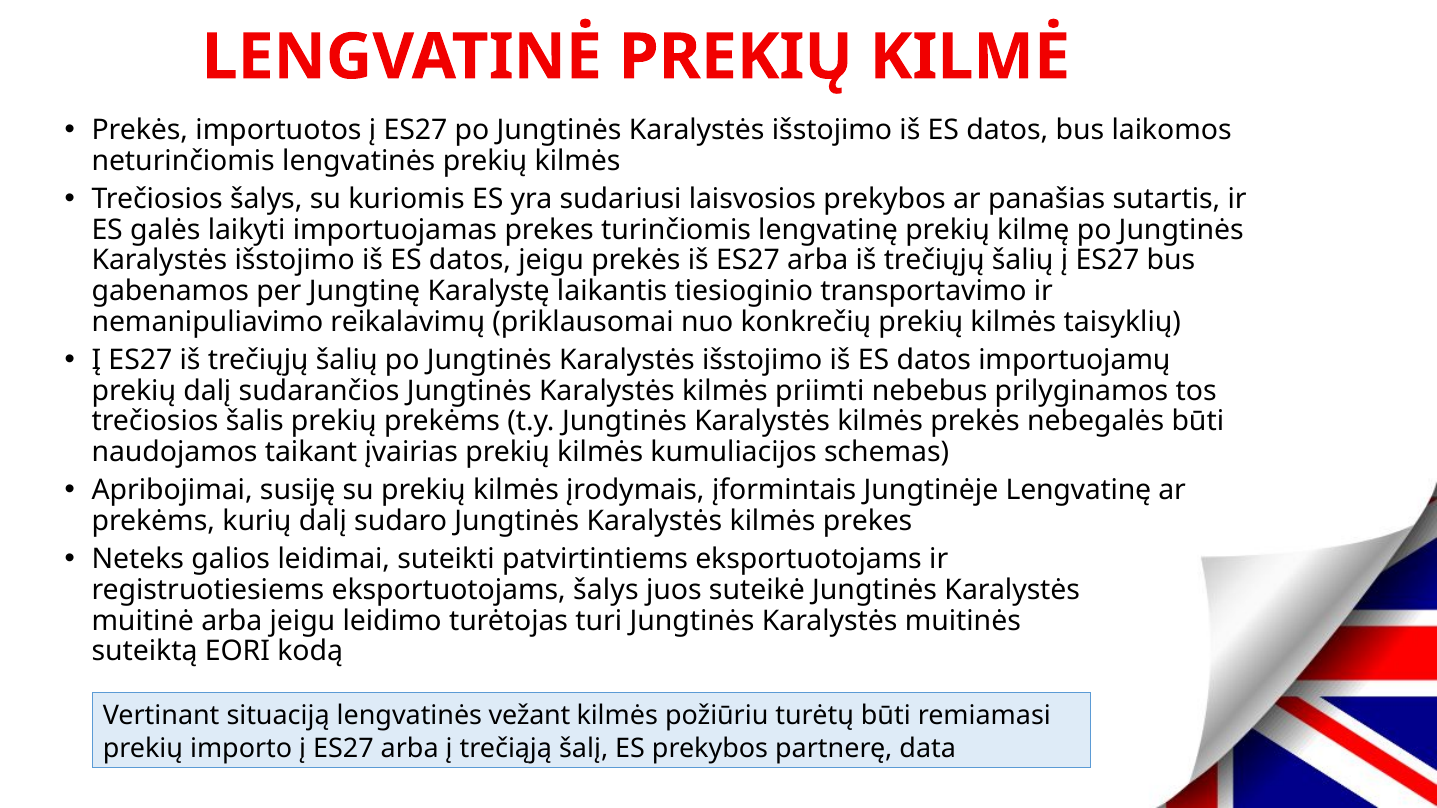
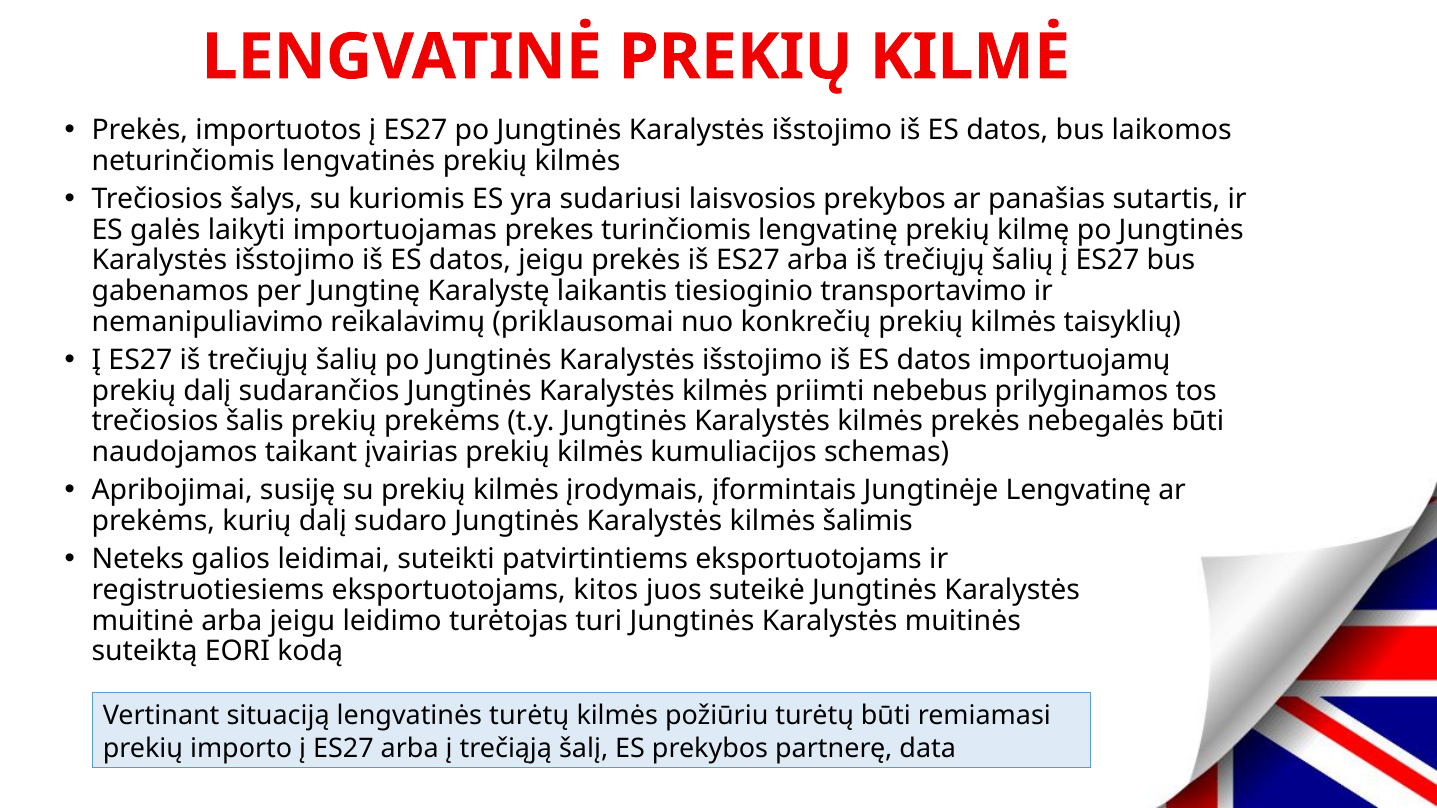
kilmės prekes: prekes -> šalimis
eksportuotojams šalys: šalys -> kitos
lengvatinės vežant: vežant -> turėtų
